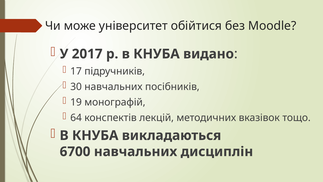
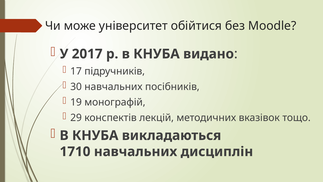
64: 64 -> 29
6700: 6700 -> 1710
